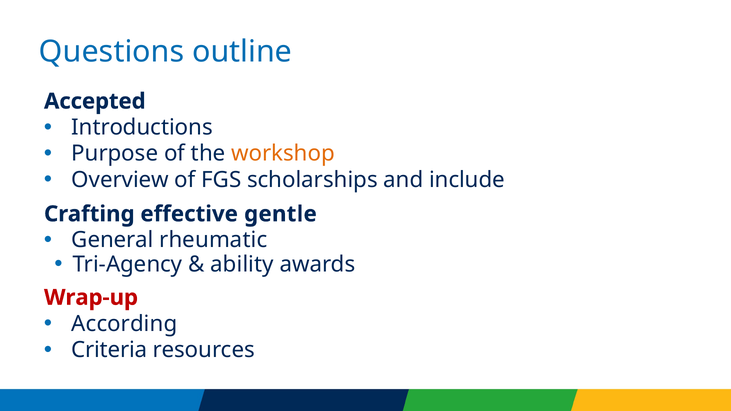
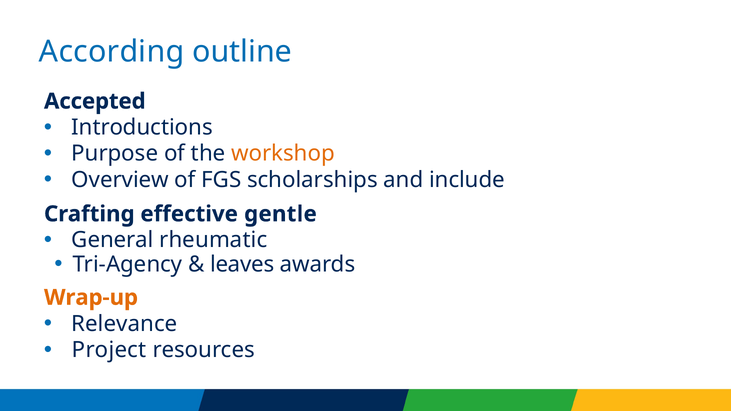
Questions: Questions -> According
ability: ability -> leaves
Wrap-up colour: red -> orange
According: According -> Relevance
Criteria: Criteria -> Project
